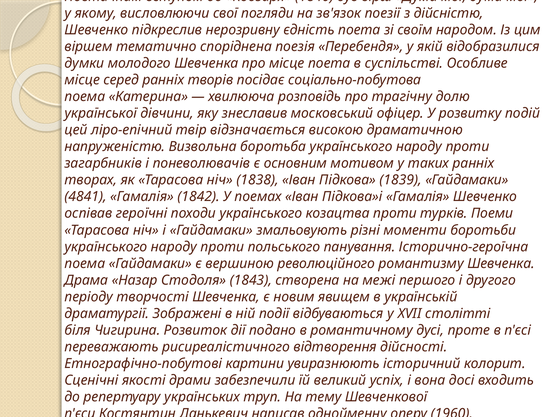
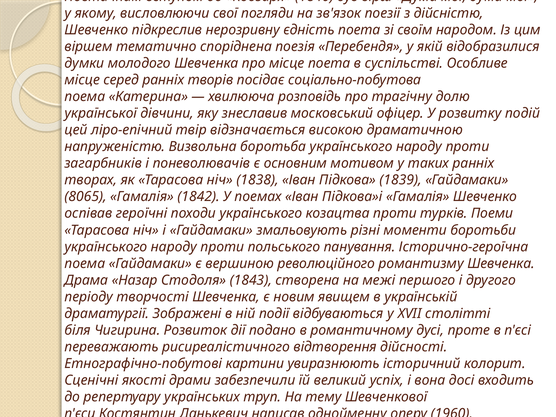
4841: 4841 -> 8065
